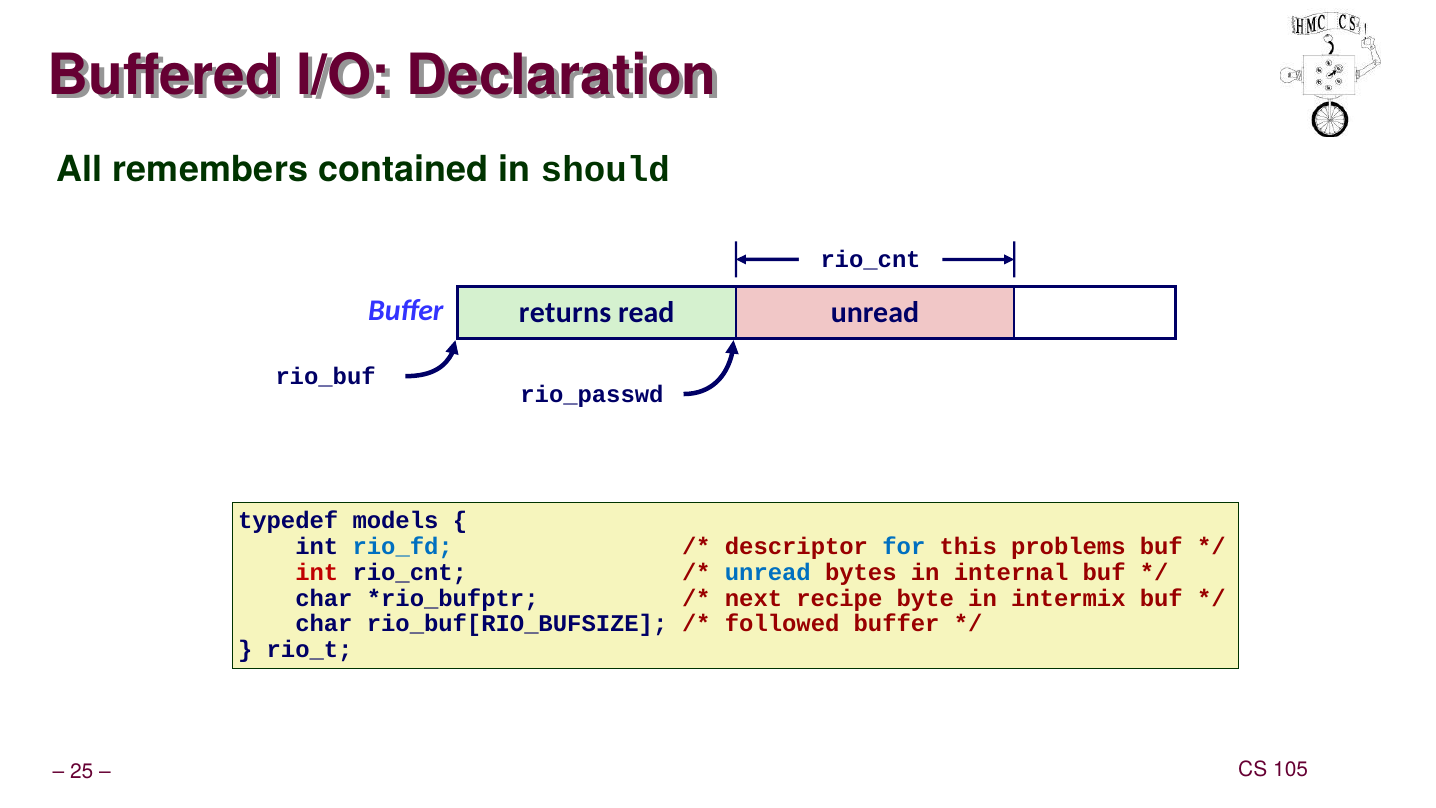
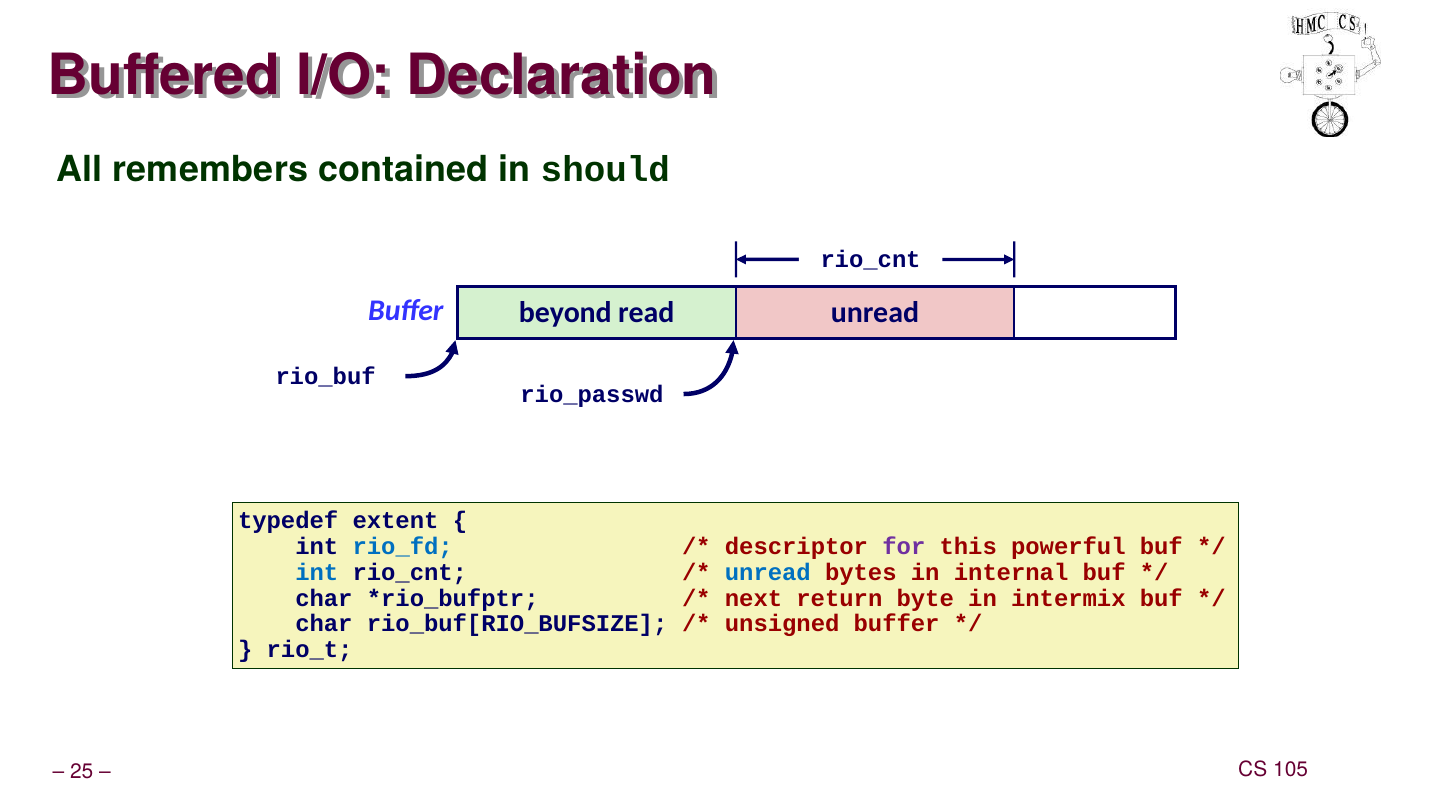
returns: returns -> beyond
models: models -> extent
for colour: blue -> purple
problems: problems -> powerful
int at (317, 572) colour: red -> blue
recipe: recipe -> return
followed: followed -> unsigned
